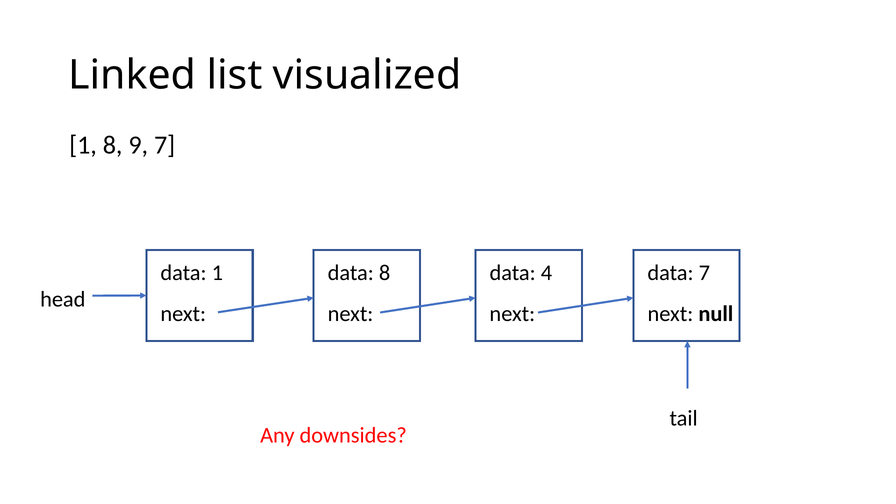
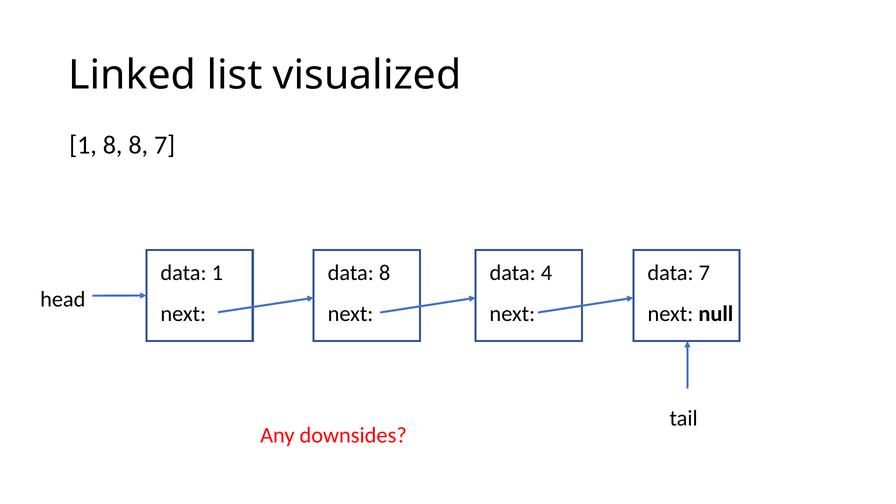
8 9: 9 -> 8
